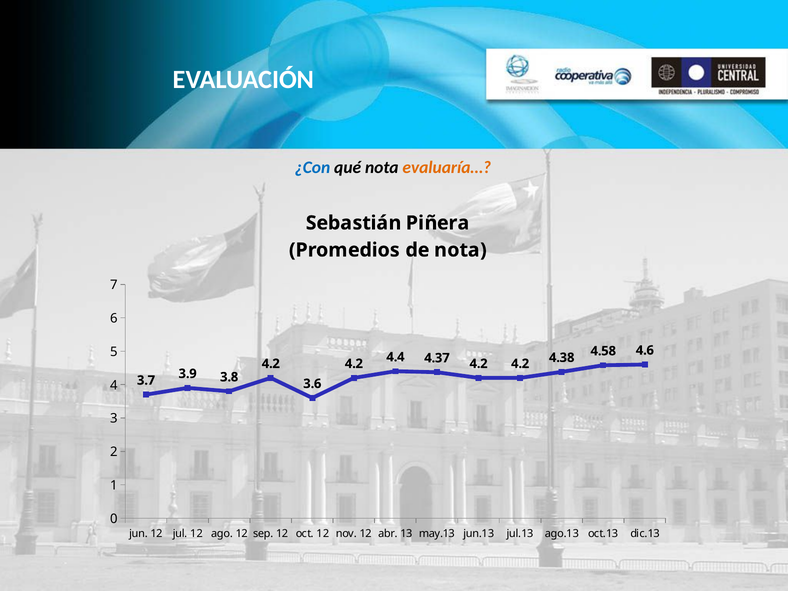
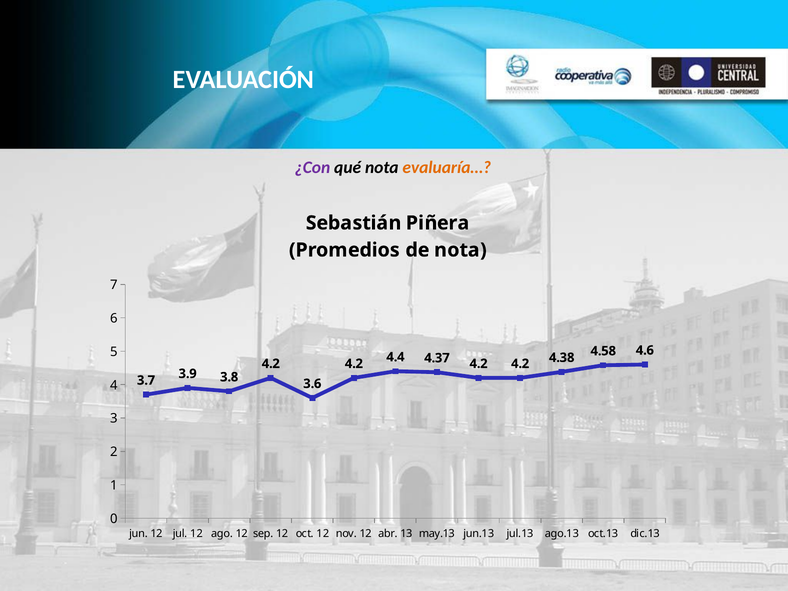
¿Con colour: blue -> purple
